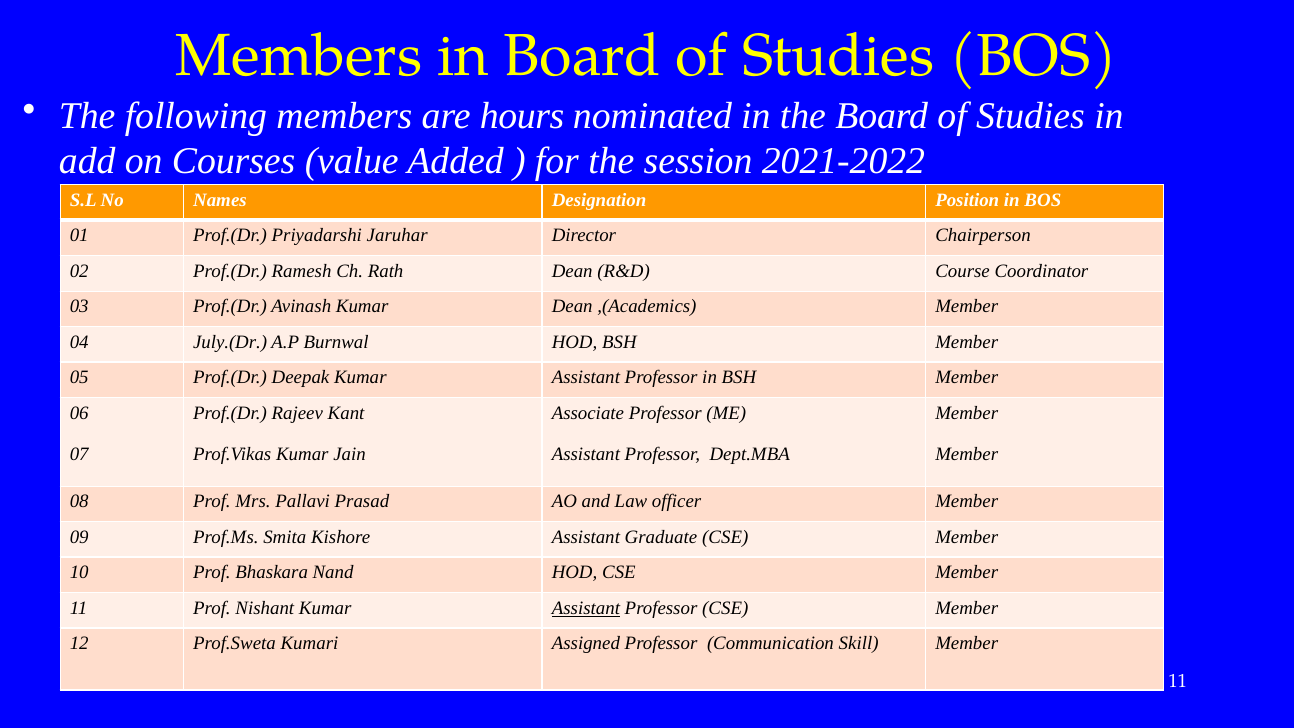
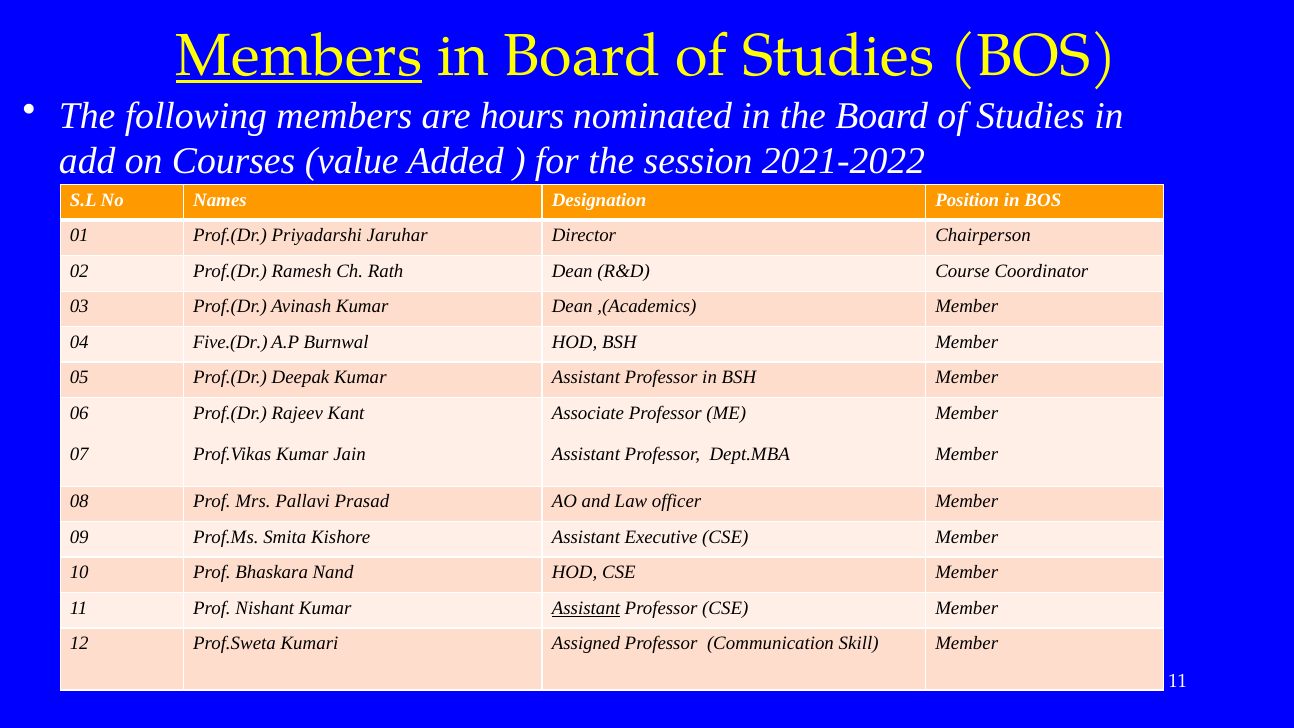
Members at (299, 56) underline: none -> present
July.(Dr: July.(Dr -> Five.(Dr
Graduate: Graduate -> Executive
